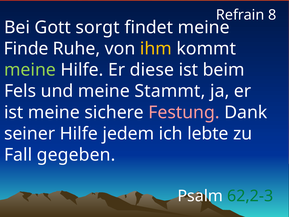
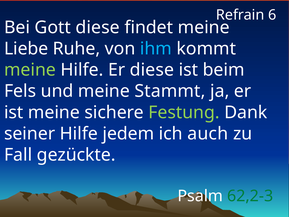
8: 8 -> 6
Gott sorgt: sorgt -> diese
Finde: Finde -> Liebe
ihm colour: yellow -> light blue
Festung colour: pink -> light green
lebte: lebte -> auch
gegeben: gegeben -> gezückte
